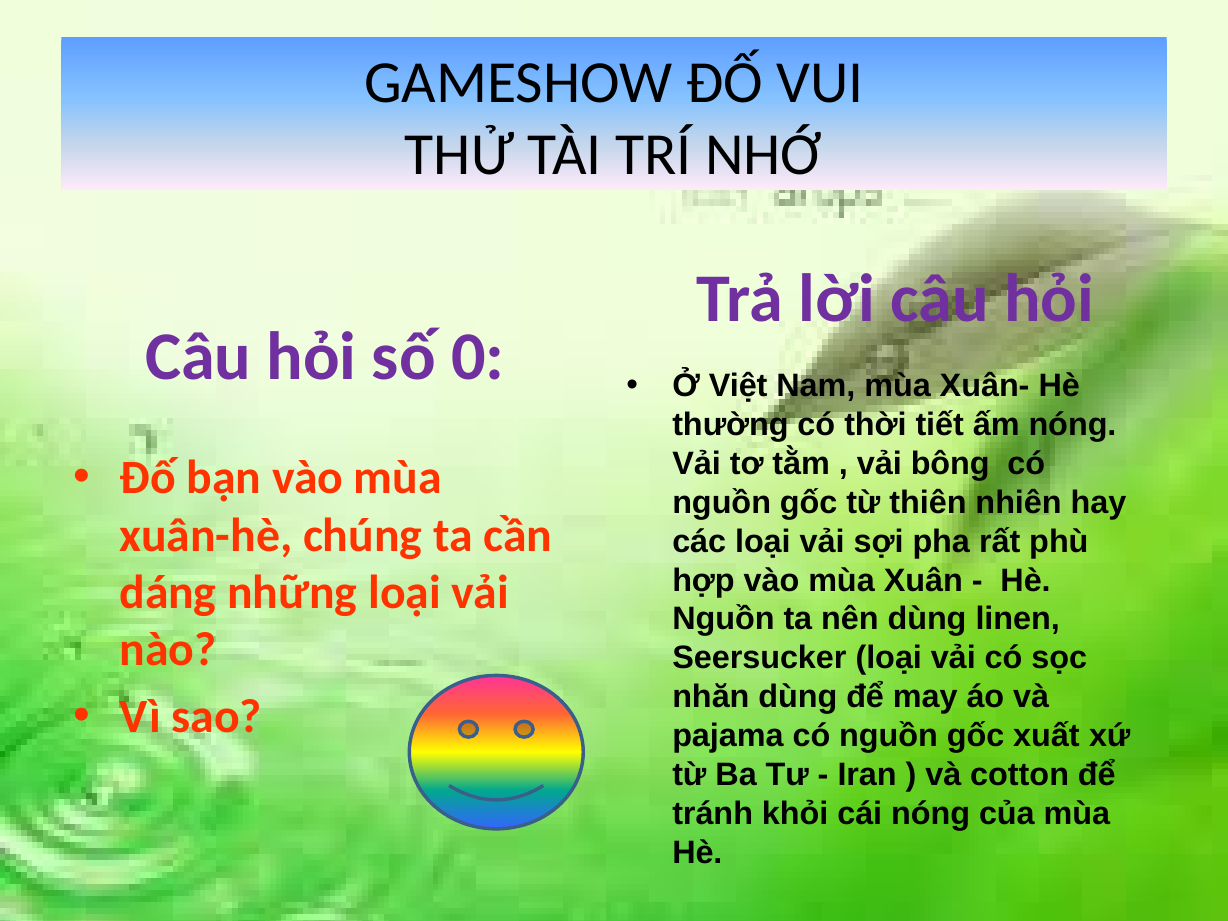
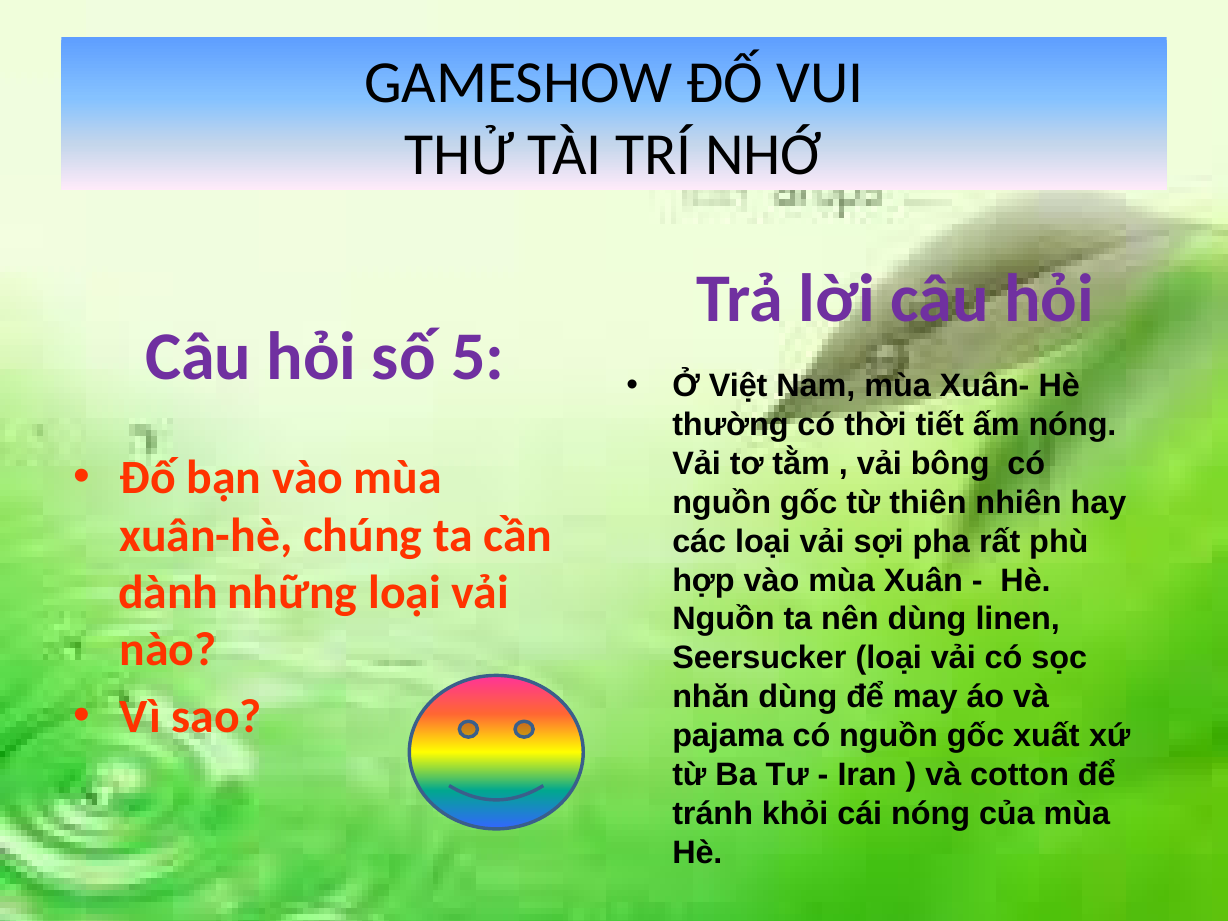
0: 0 -> 5
dáng: dáng -> dành
